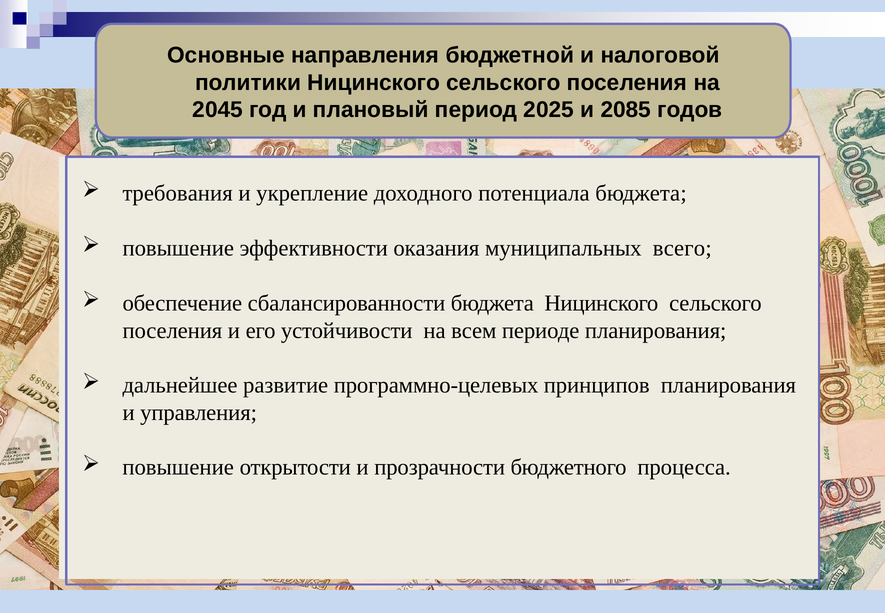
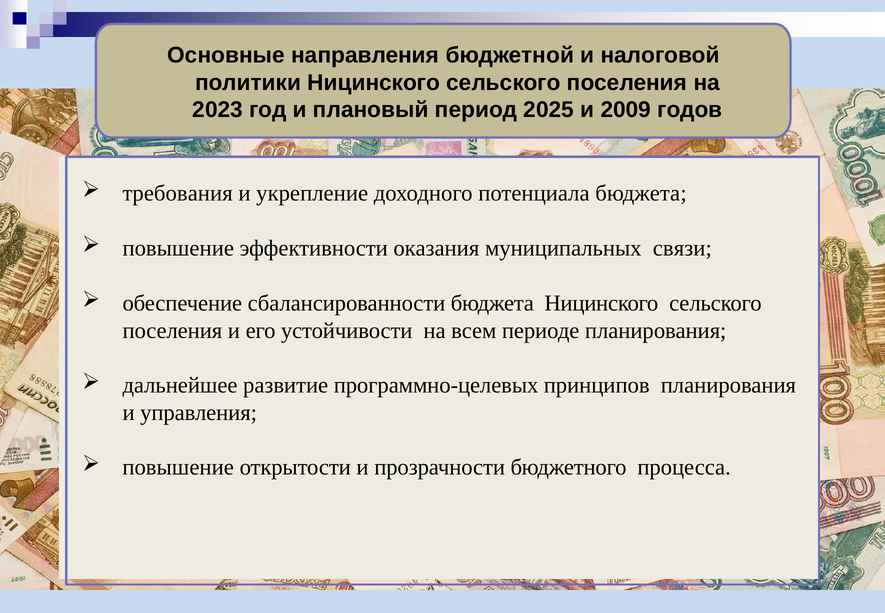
2045: 2045 -> 2023
2085: 2085 -> 2009
всего: всего -> связи
